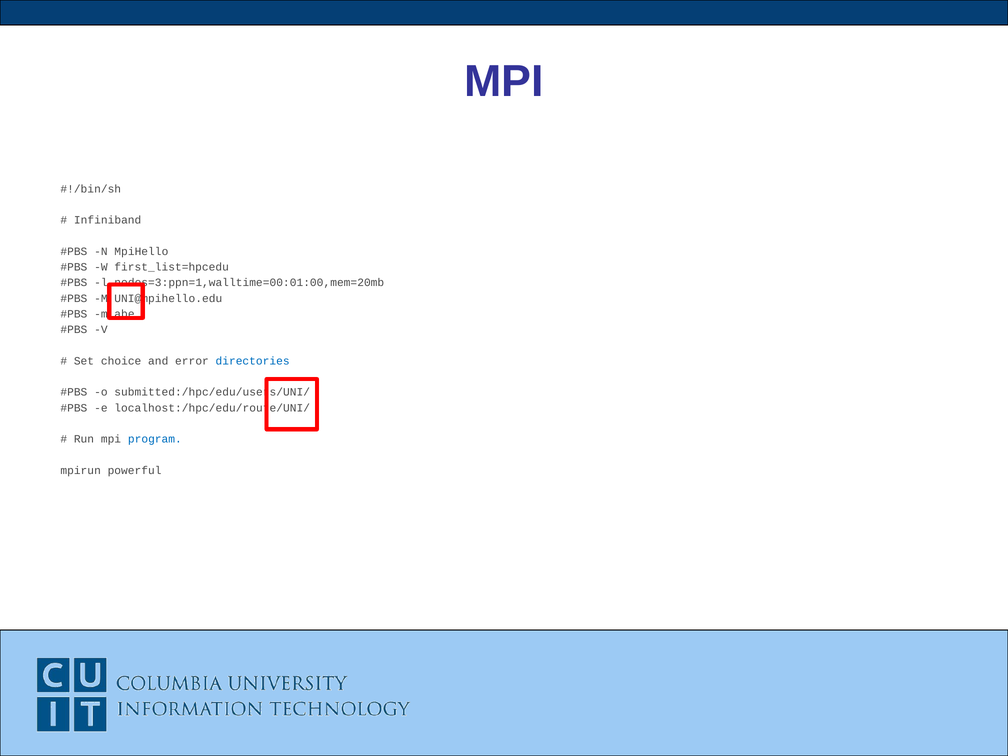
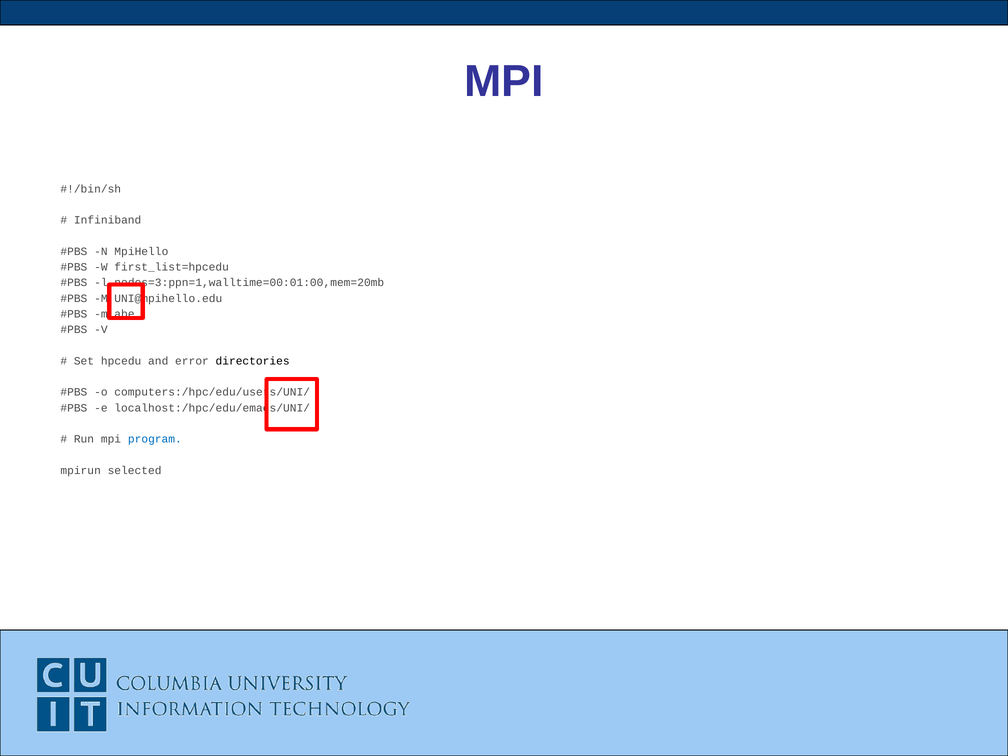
choice: choice -> hpcedu
directories colour: blue -> black
submitted:/hpc/edu/users/UNI/: submitted:/hpc/edu/users/UNI/ -> computers:/hpc/edu/users/UNI/
localhost:/hpc/edu/route/UNI/: localhost:/hpc/edu/route/UNI/ -> localhost:/hpc/edu/emacs/UNI/
powerful: powerful -> selected
